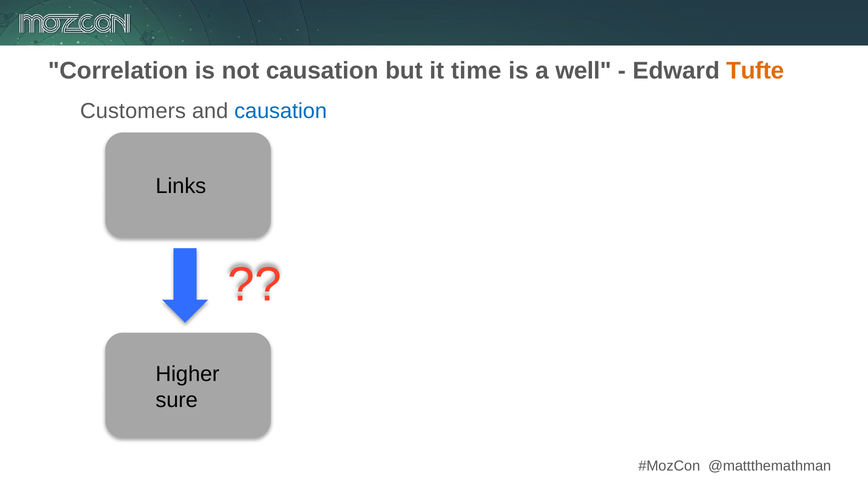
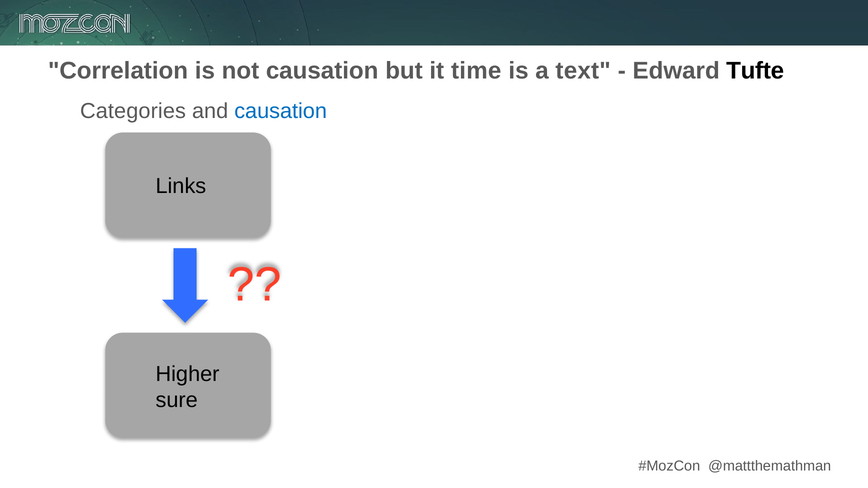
well: well -> text
Tufte colour: orange -> black
Customers: Customers -> Categories
